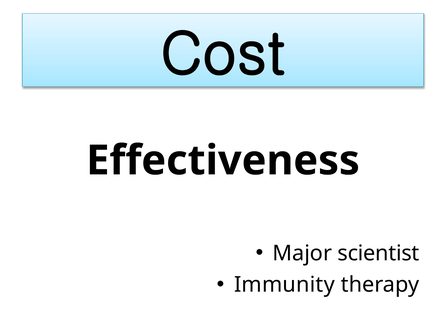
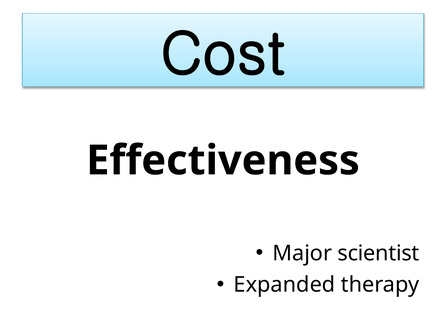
Immunity: Immunity -> Expanded
